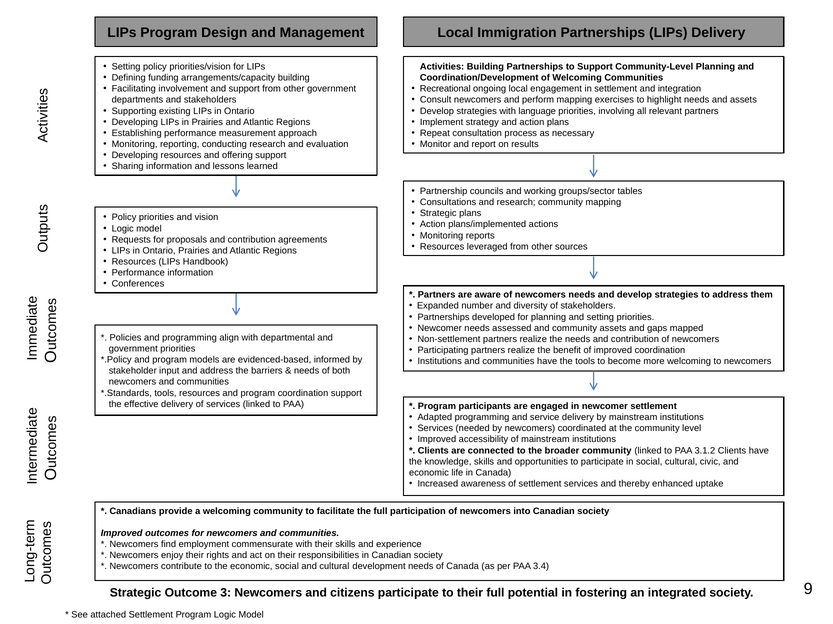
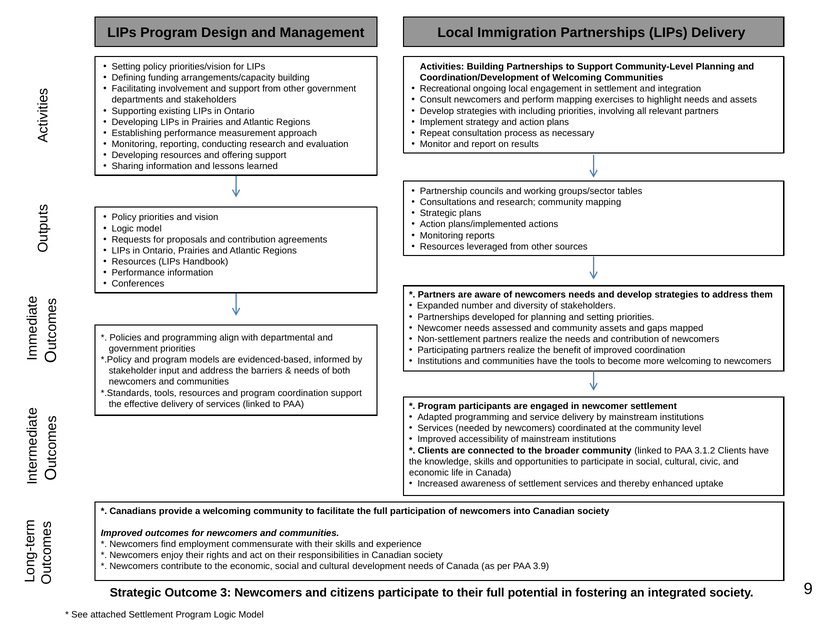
language: language -> including
3.4: 3.4 -> 3.9
